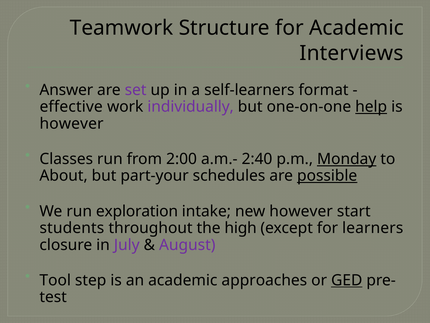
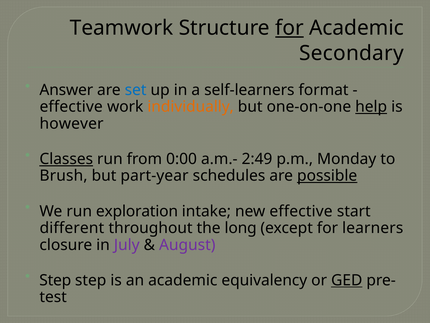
for at (289, 28) underline: none -> present
Interviews: Interviews -> Secondary
set colour: purple -> blue
individually colour: purple -> orange
Classes underline: none -> present
2:00: 2:00 -> 0:00
2:40: 2:40 -> 2:49
Monday underline: present -> none
About: About -> Brush
part-your: part-your -> part-year
new however: however -> effective
students: students -> different
high: high -> long
Tool at (55, 280): Tool -> Step
approaches: approaches -> equivalency
